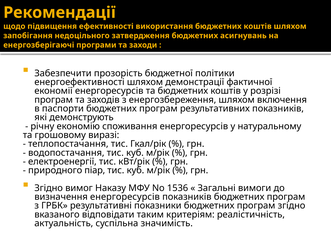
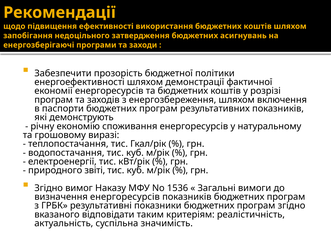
піар: піар -> звіті
